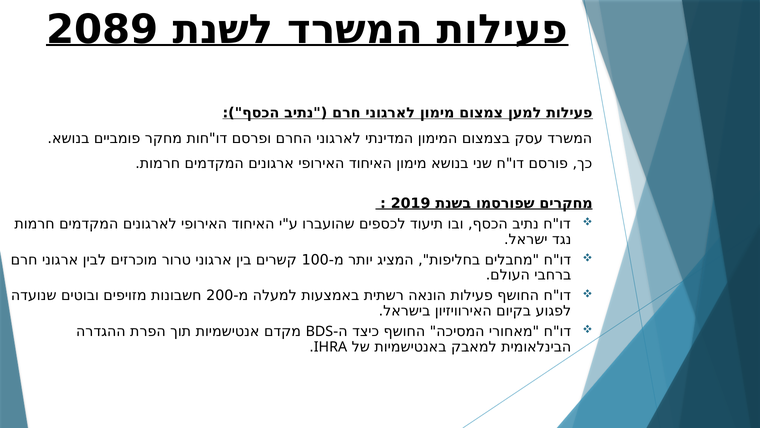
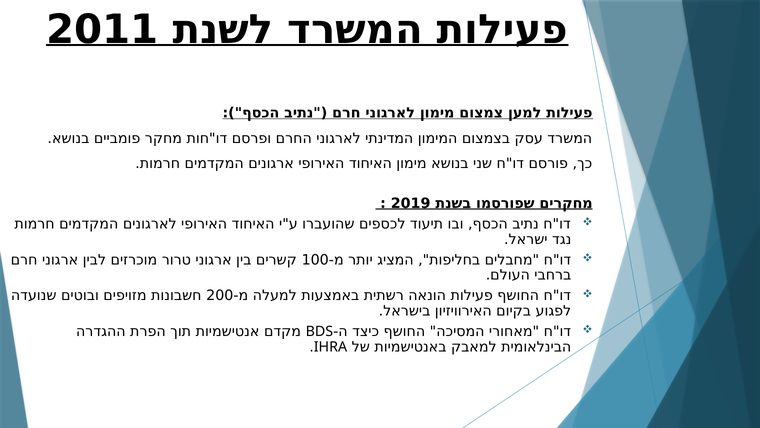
2089: 2089 -> 2011
